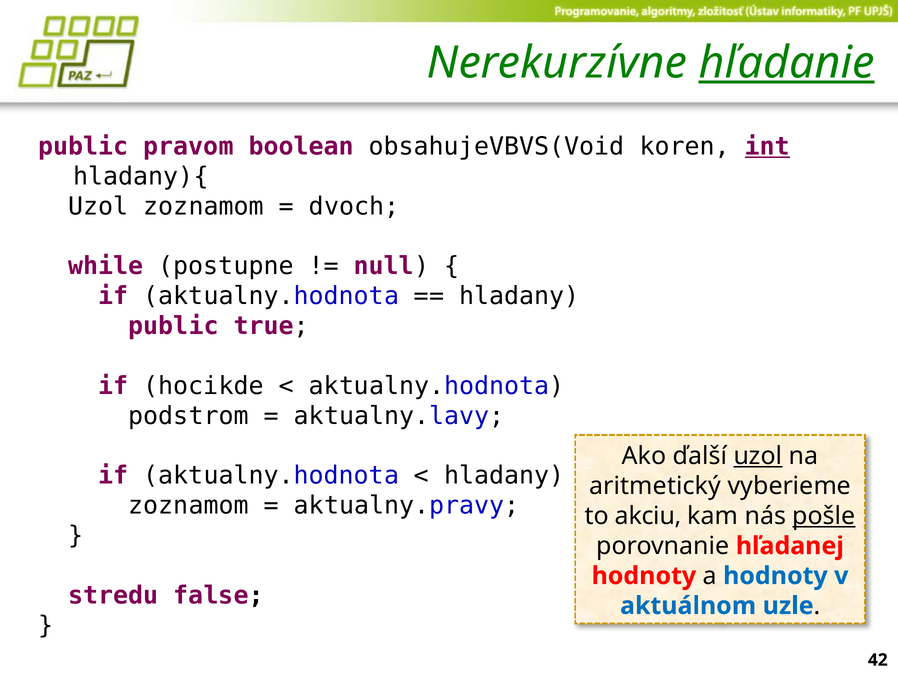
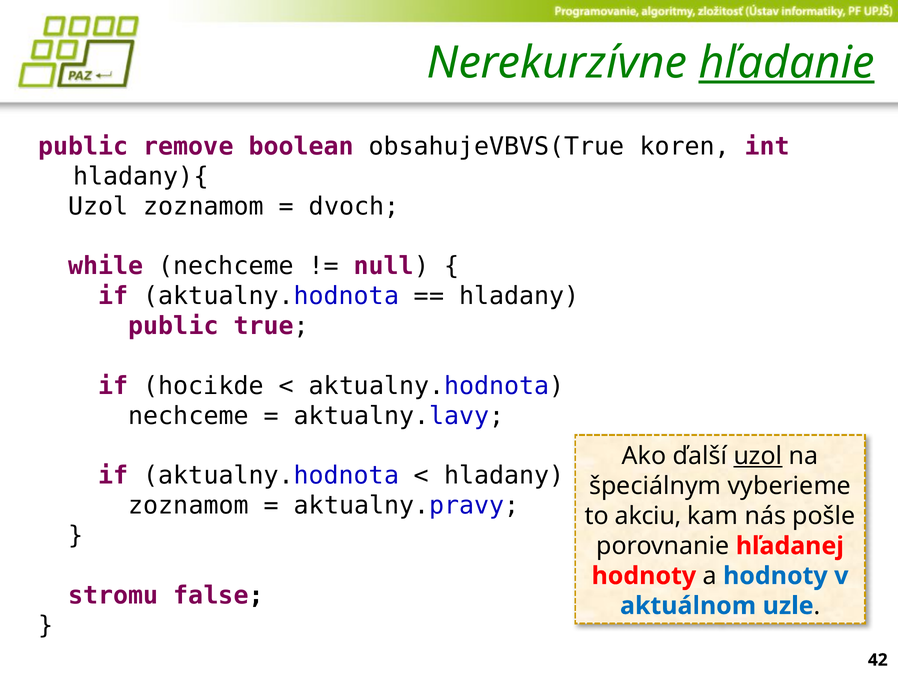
pravom: pravom -> remove
obsahujeVBVS(Void: obsahujeVBVS(Void -> obsahujeVBVS(True
int underline: present -> none
while postupne: postupne -> nechceme
podstrom at (189, 416): podstrom -> nechceme
aritmetický: aritmetický -> špeciálnym
pošle underline: present -> none
stredu: stredu -> stromu
